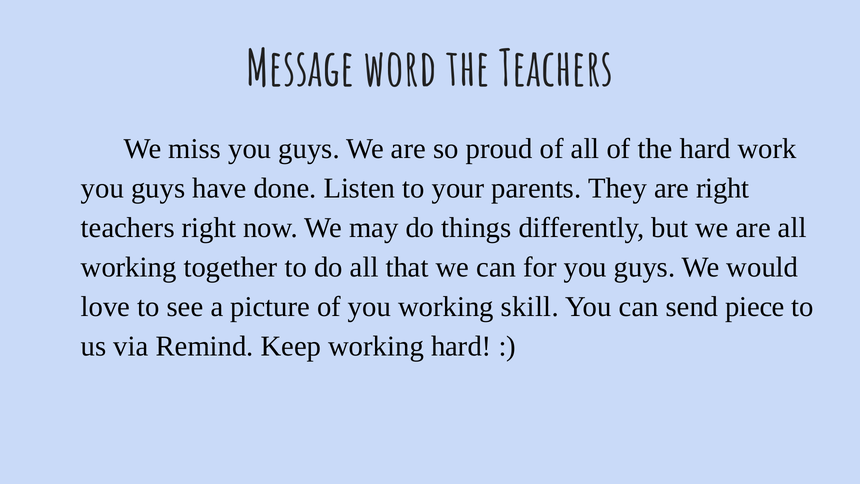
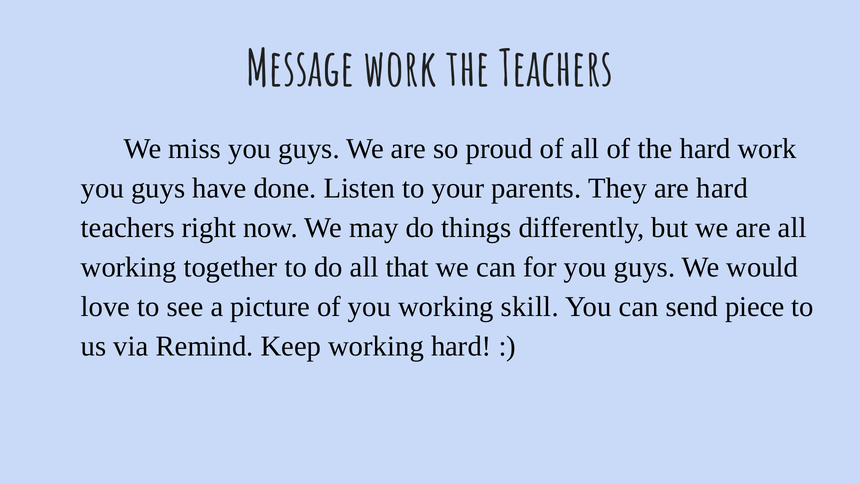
Message word: word -> work
are right: right -> hard
